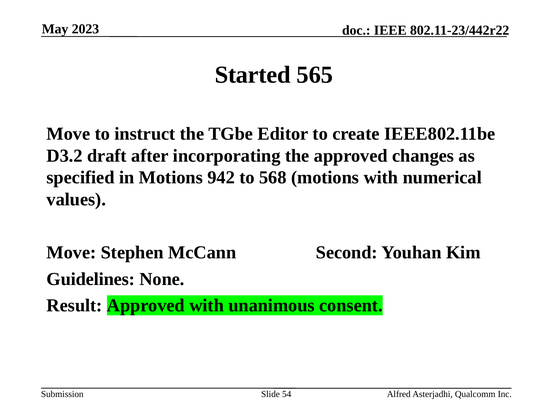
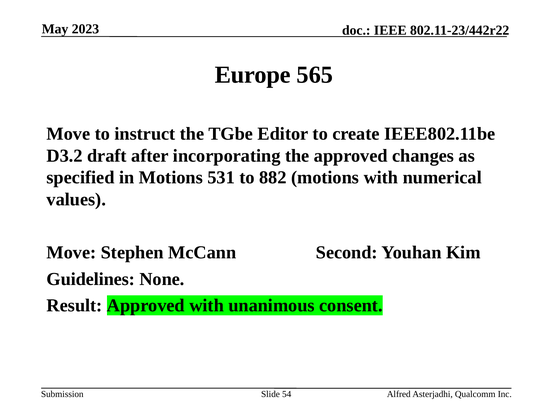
Started: Started -> Europe
942: 942 -> 531
568: 568 -> 882
